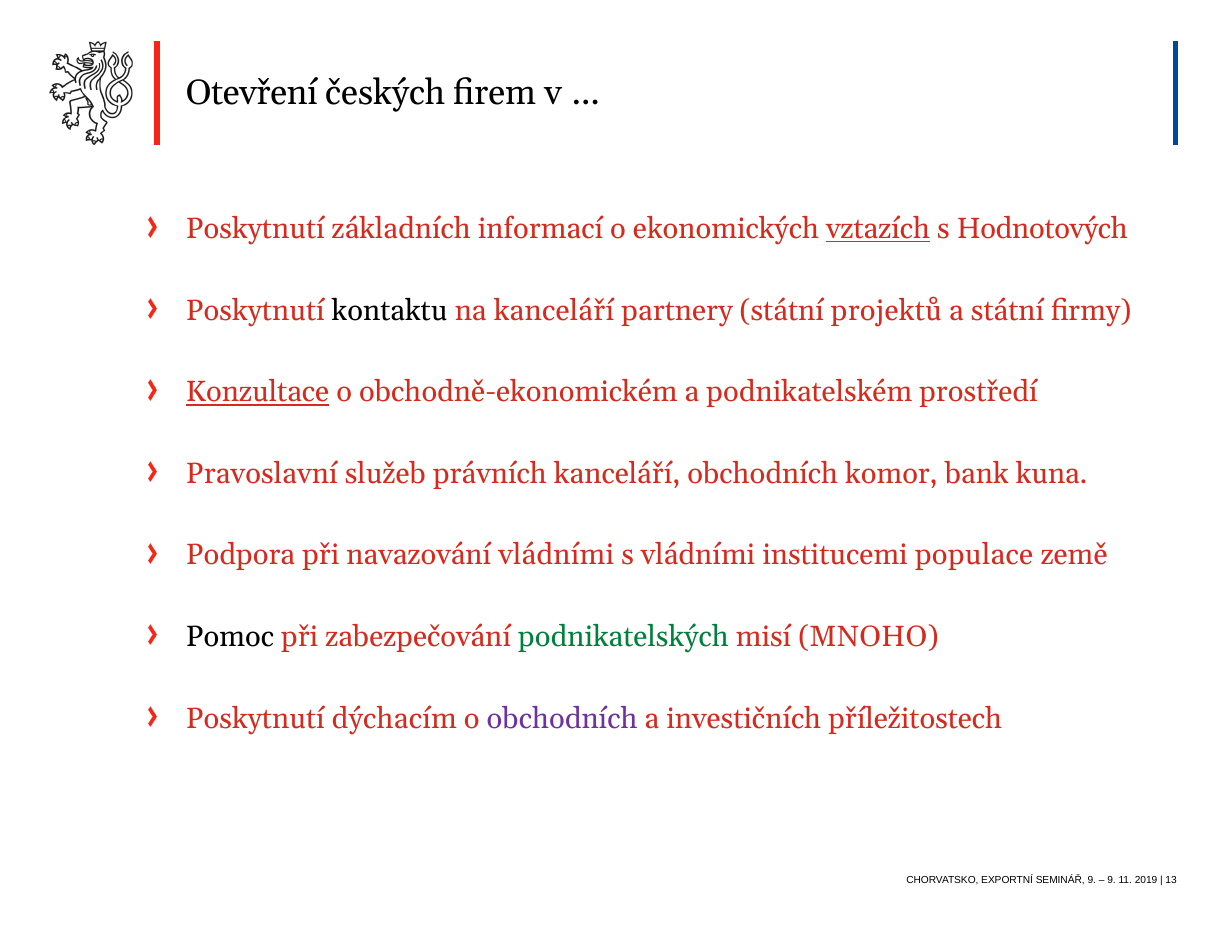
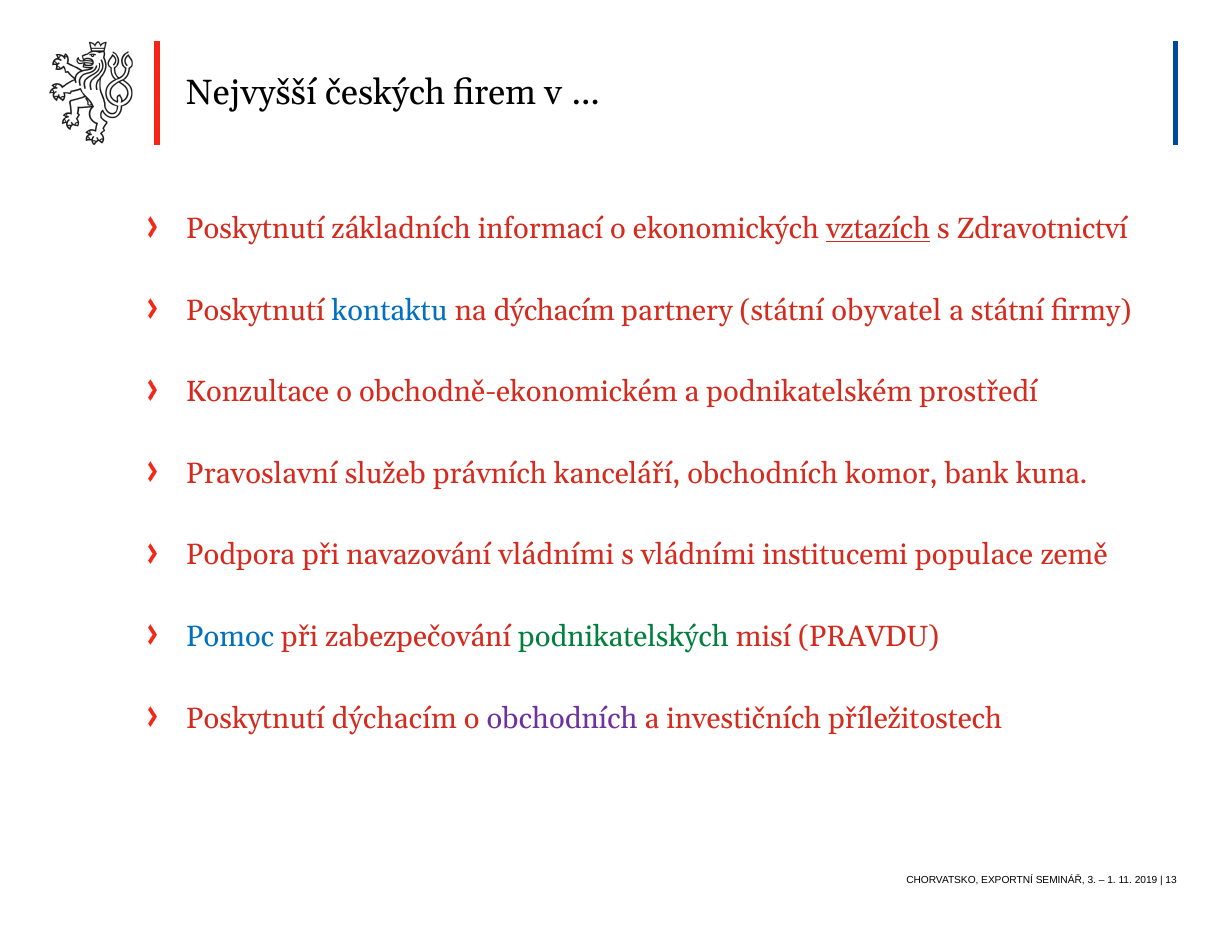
Otevření: Otevření -> Nejvyšší
Hodnotových: Hodnotových -> Zdravotnictví
kontaktu colour: black -> blue
na kanceláří: kanceláří -> dýchacím
projektů: projektů -> obyvatel
Konzultace underline: present -> none
Pomoc colour: black -> blue
MNOHO: MNOHO -> PRAVDU
SEMINÁŘ 9: 9 -> 3
9 at (1112, 880): 9 -> 1
